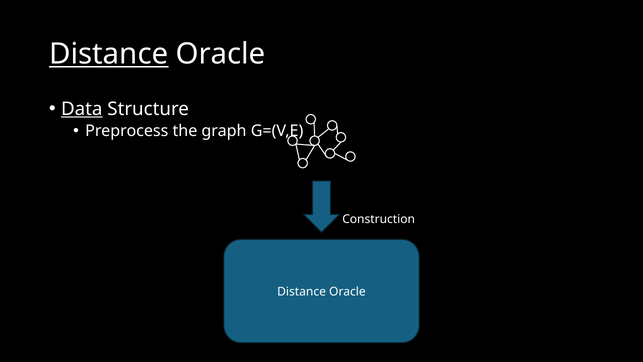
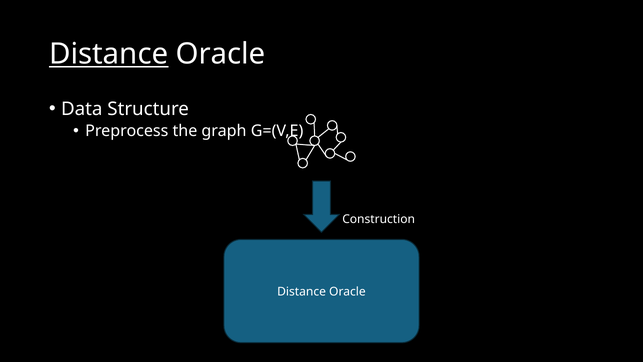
Data underline: present -> none
